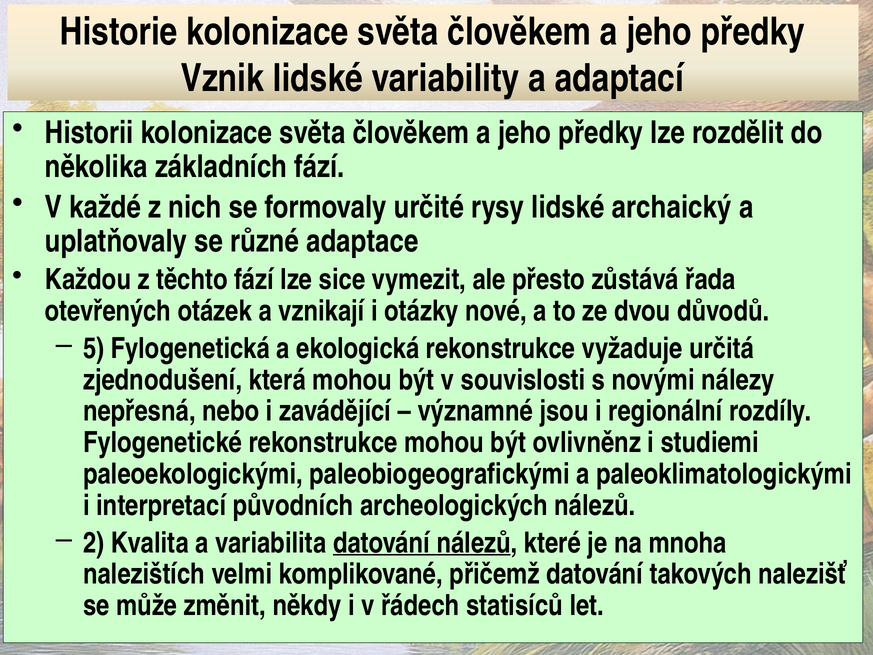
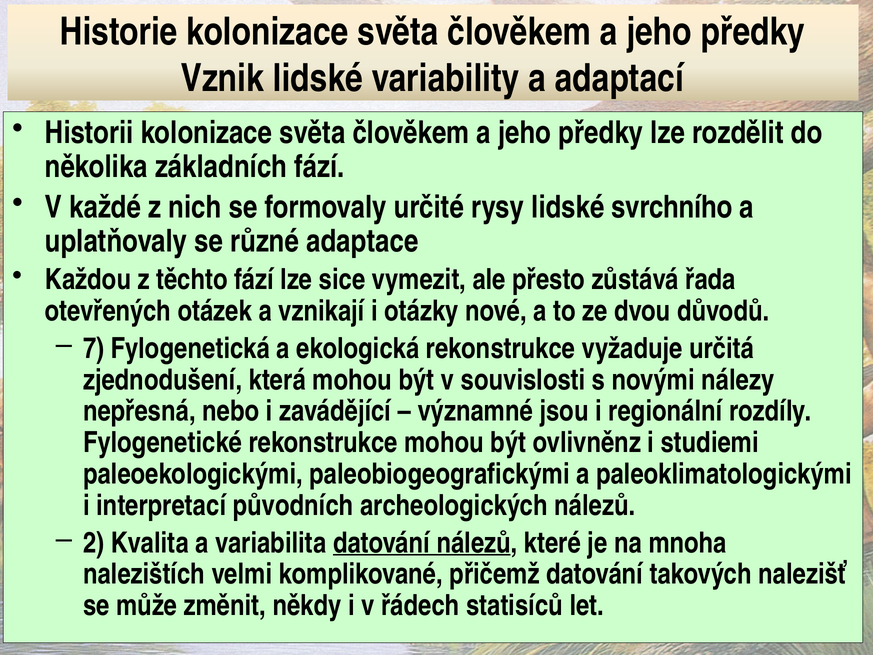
archaický: archaický -> svrchního
5: 5 -> 7
